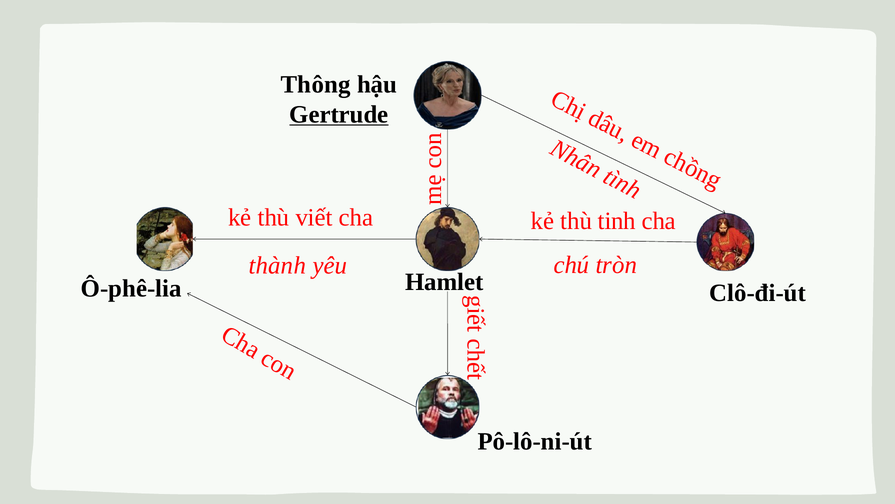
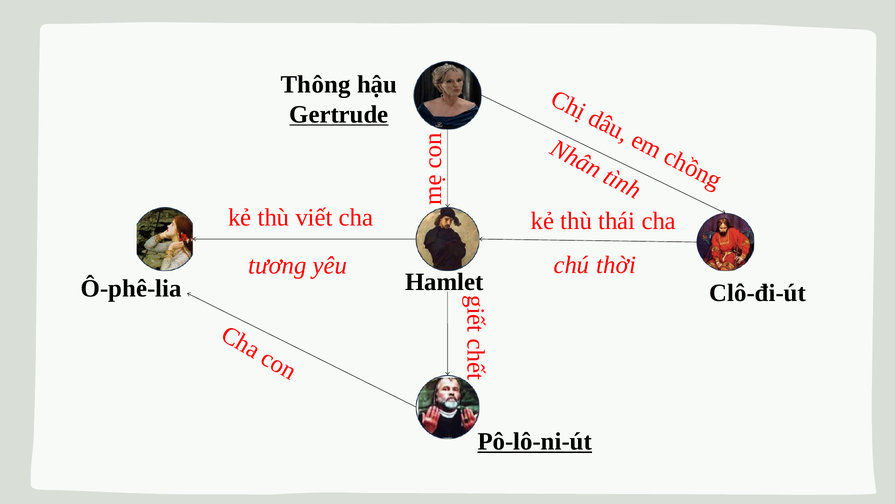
tinh: tinh -> thái
tròn: tròn -> thời
thành: thành -> tương
Pô-lô-ni-út underline: none -> present
